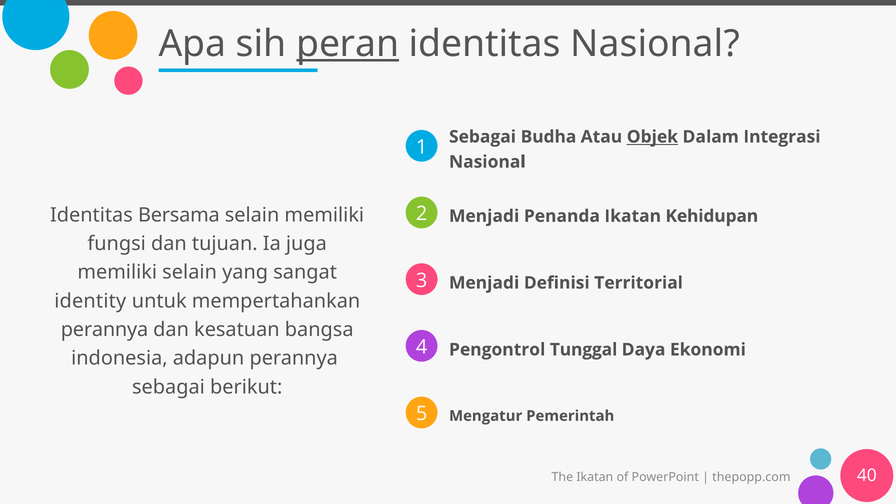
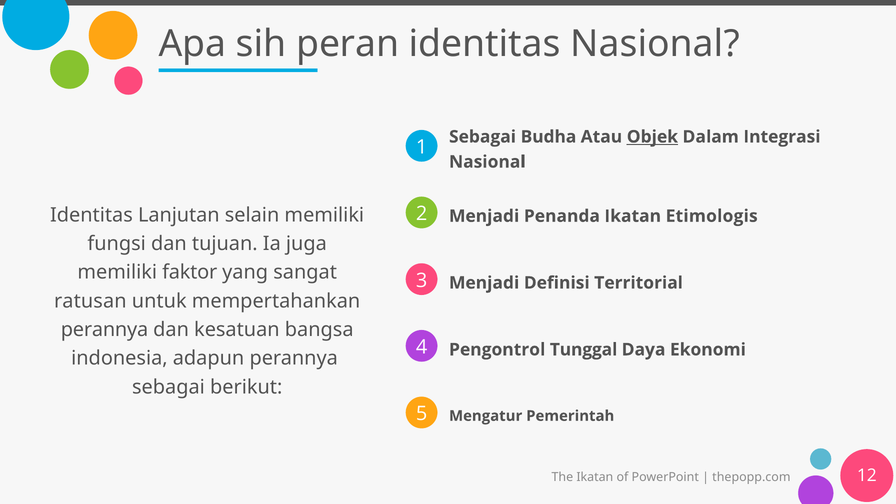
peran underline: present -> none
Kehidupan: Kehidupan -> Etimologis
Bersama: Bersama -> Lanjutan
memiliki selain: selain -> faktor
identity: identity -> ratusan
40: 40 -> 12
